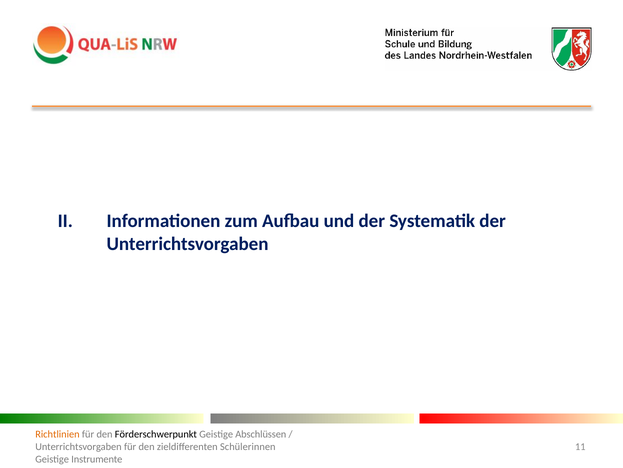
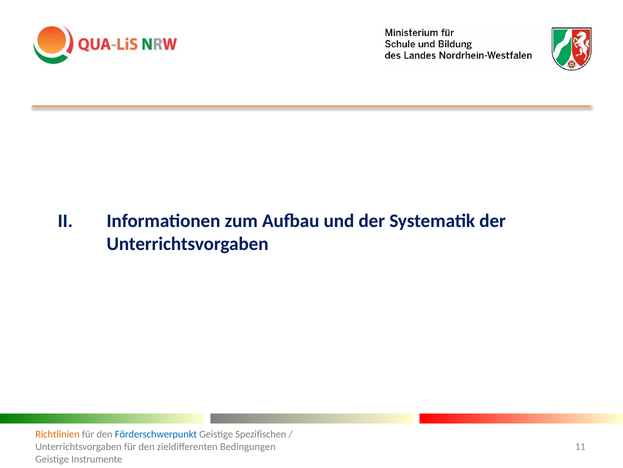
Förderschwerpunkt colour: black -> blue
Abschlüssen: Abschlüssen -> Spezifischen
Schülerinnen: Schülerinnen -> Bedingungen
